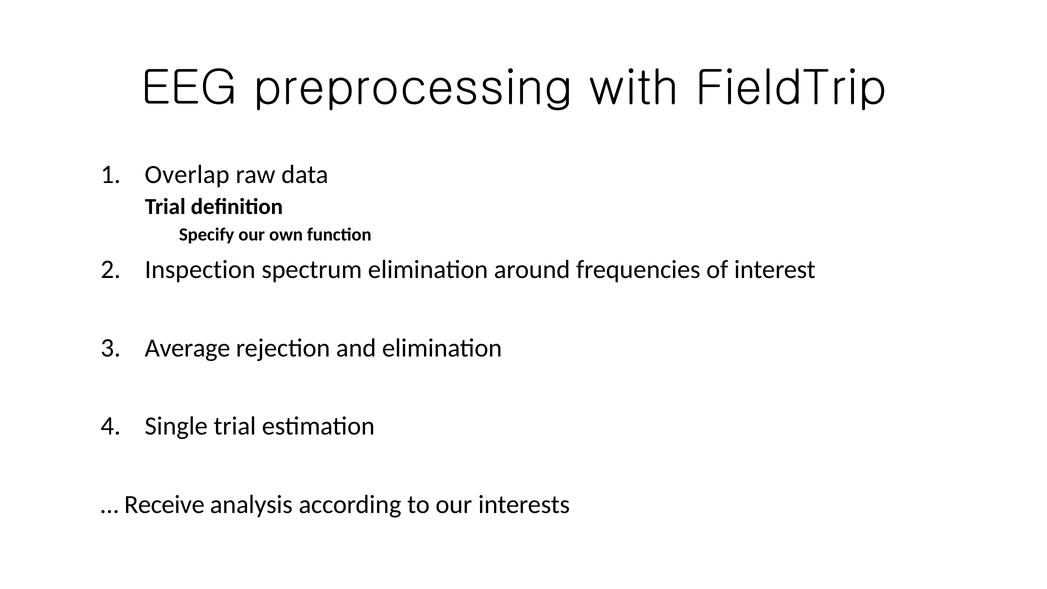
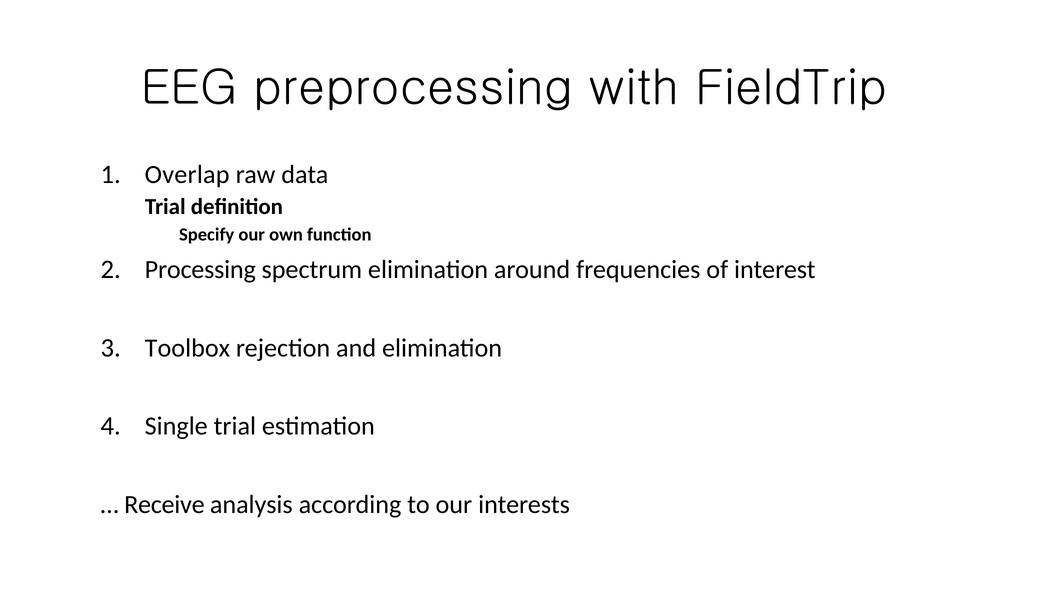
Inspection: Inspection -> Processing
Average: Average -> Toolbox
